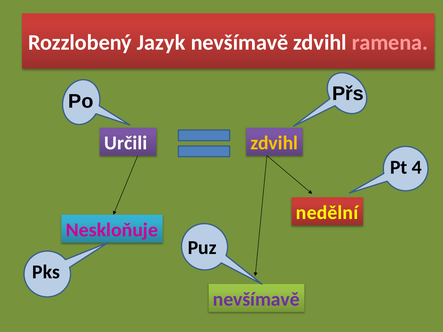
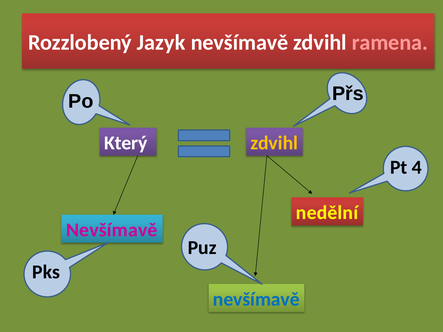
Určili: Určili -> Který
Neskloňuje at (112, 230): Neskloňuje -> Nevšímavě
nevšímavě at (256, 300) colour: purple -> blue
